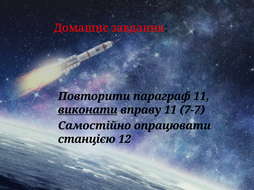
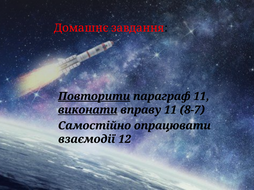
Повторити underline: none -> present
7-7: 7-7 -> 8-7
станцією: станцією -> взаємодії
